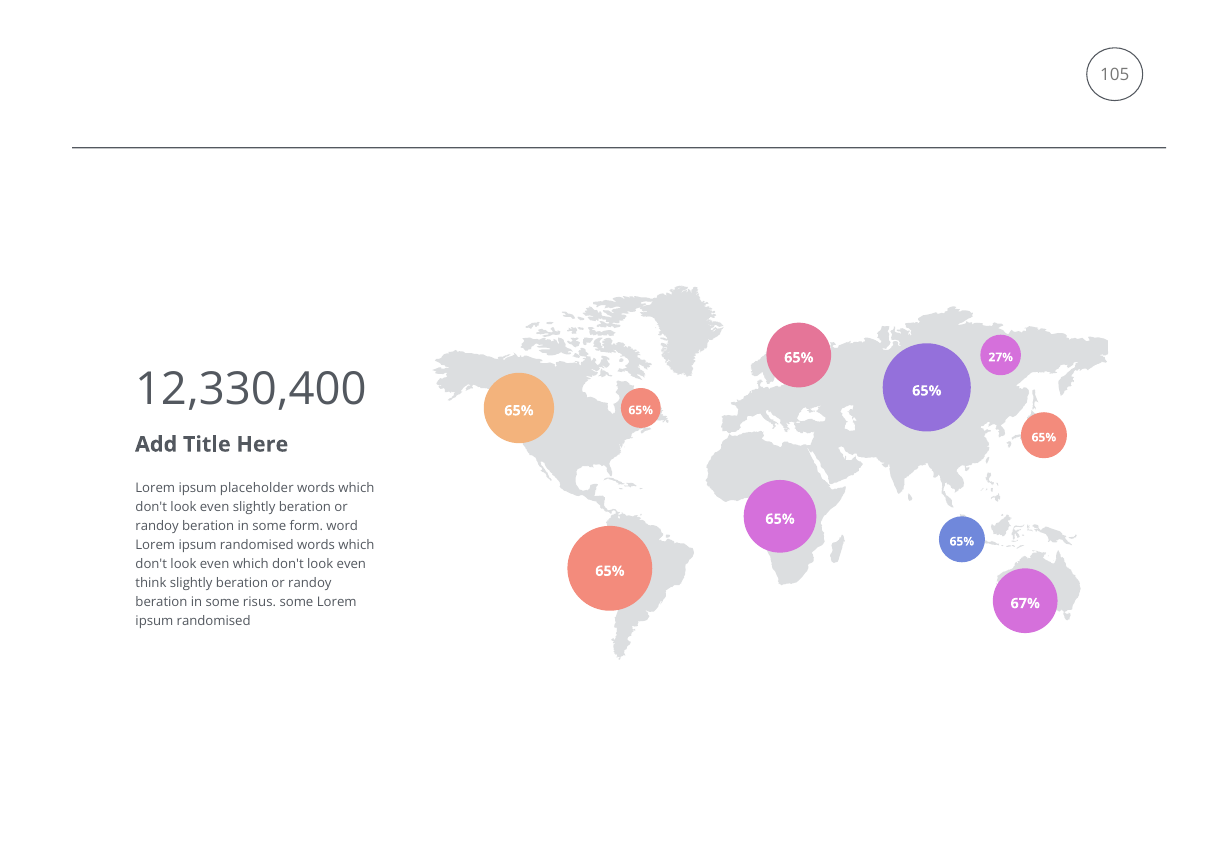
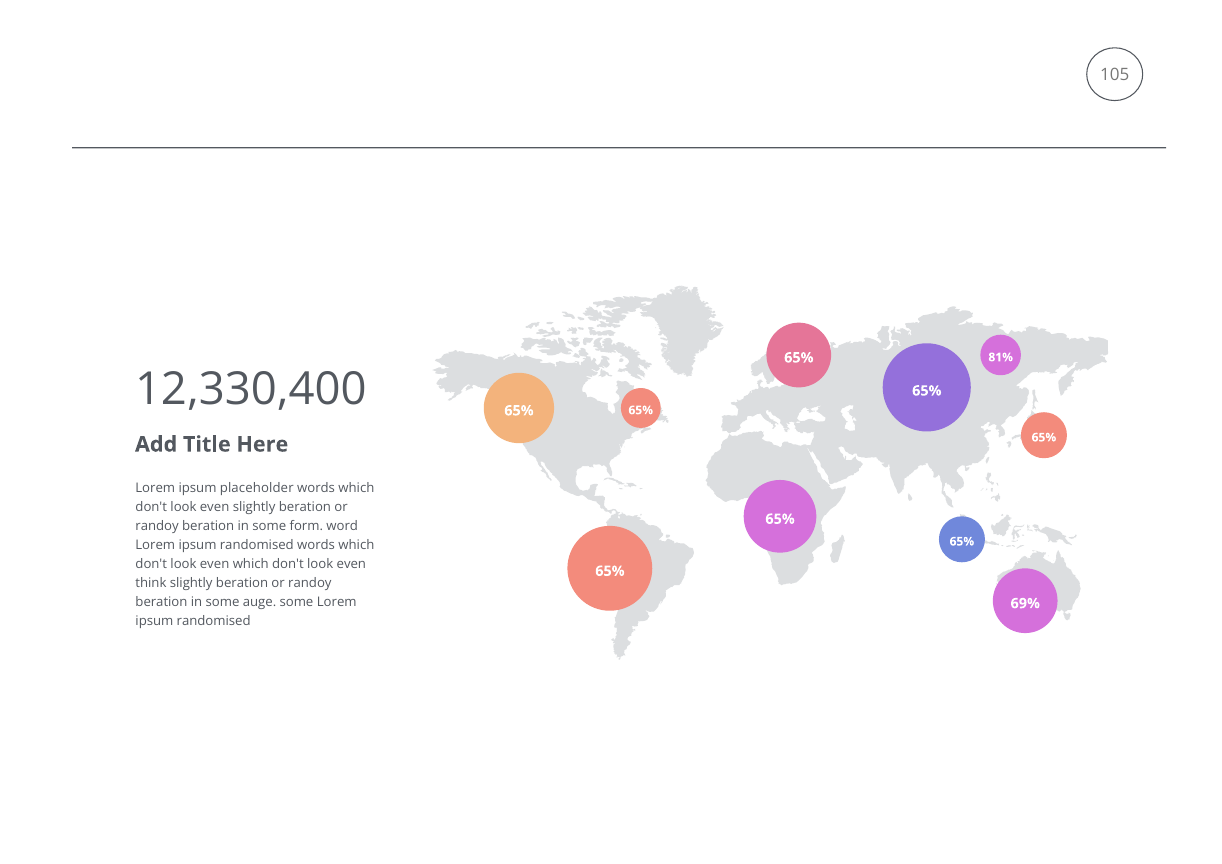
27%: 27% -> 81%
67%: 67% -> 69%
risus: risus -> auge
